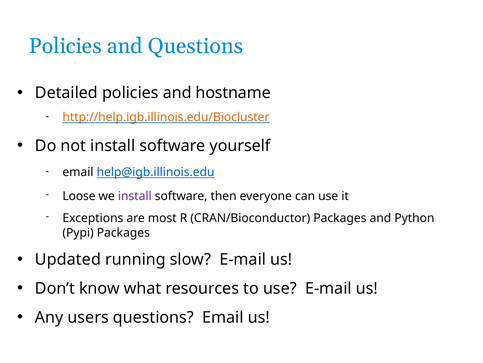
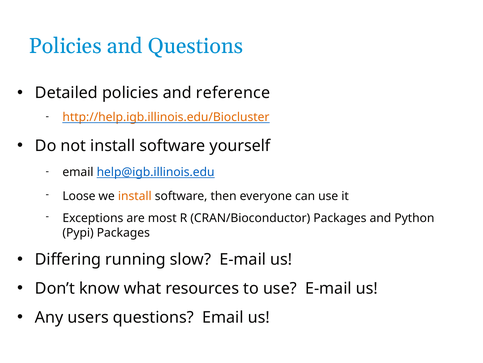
hostname: hostname -> reference
install at (135, 196) colour: purple -> orange
Updated: Updated -> Differing
